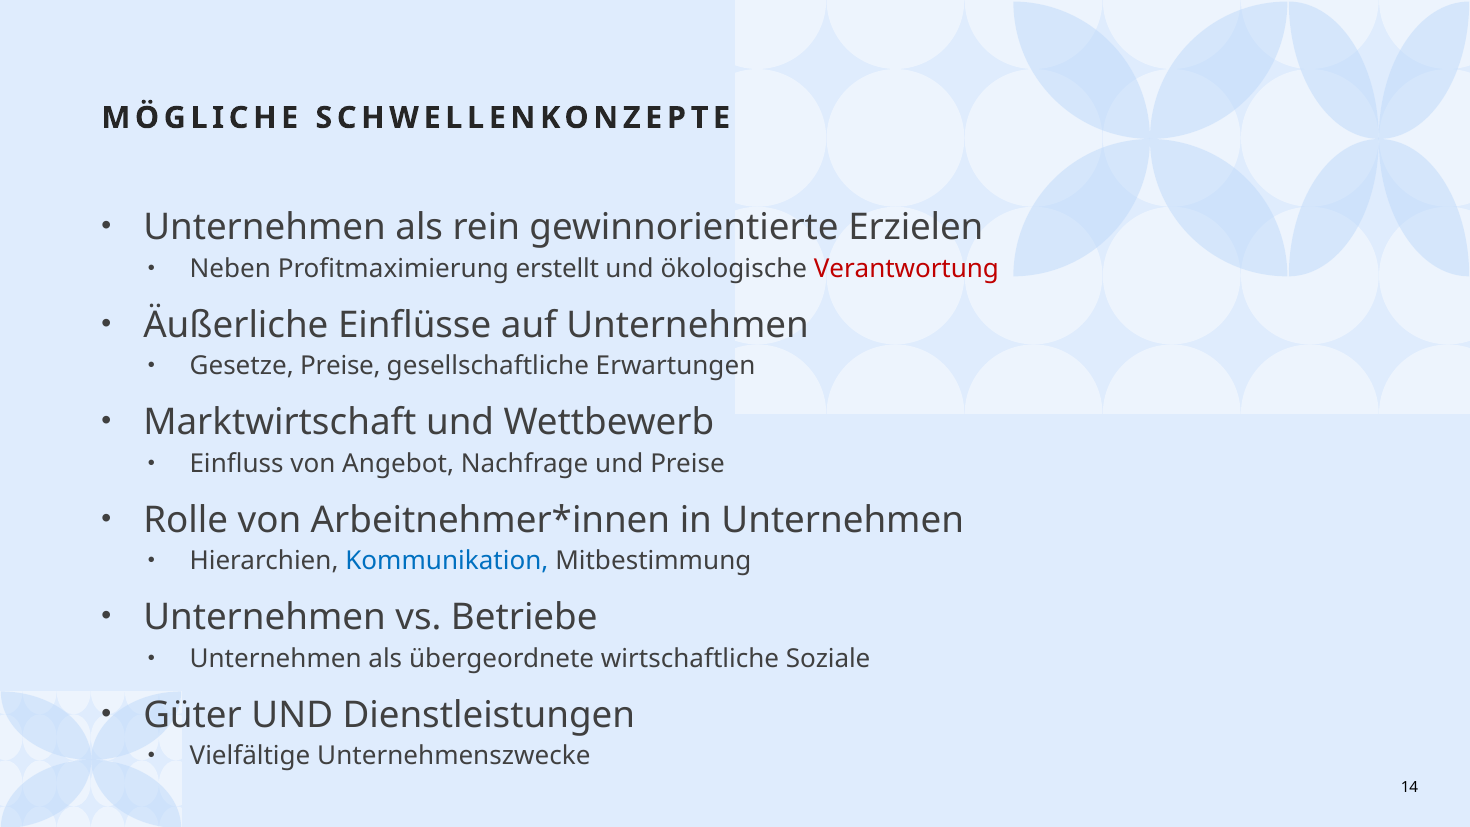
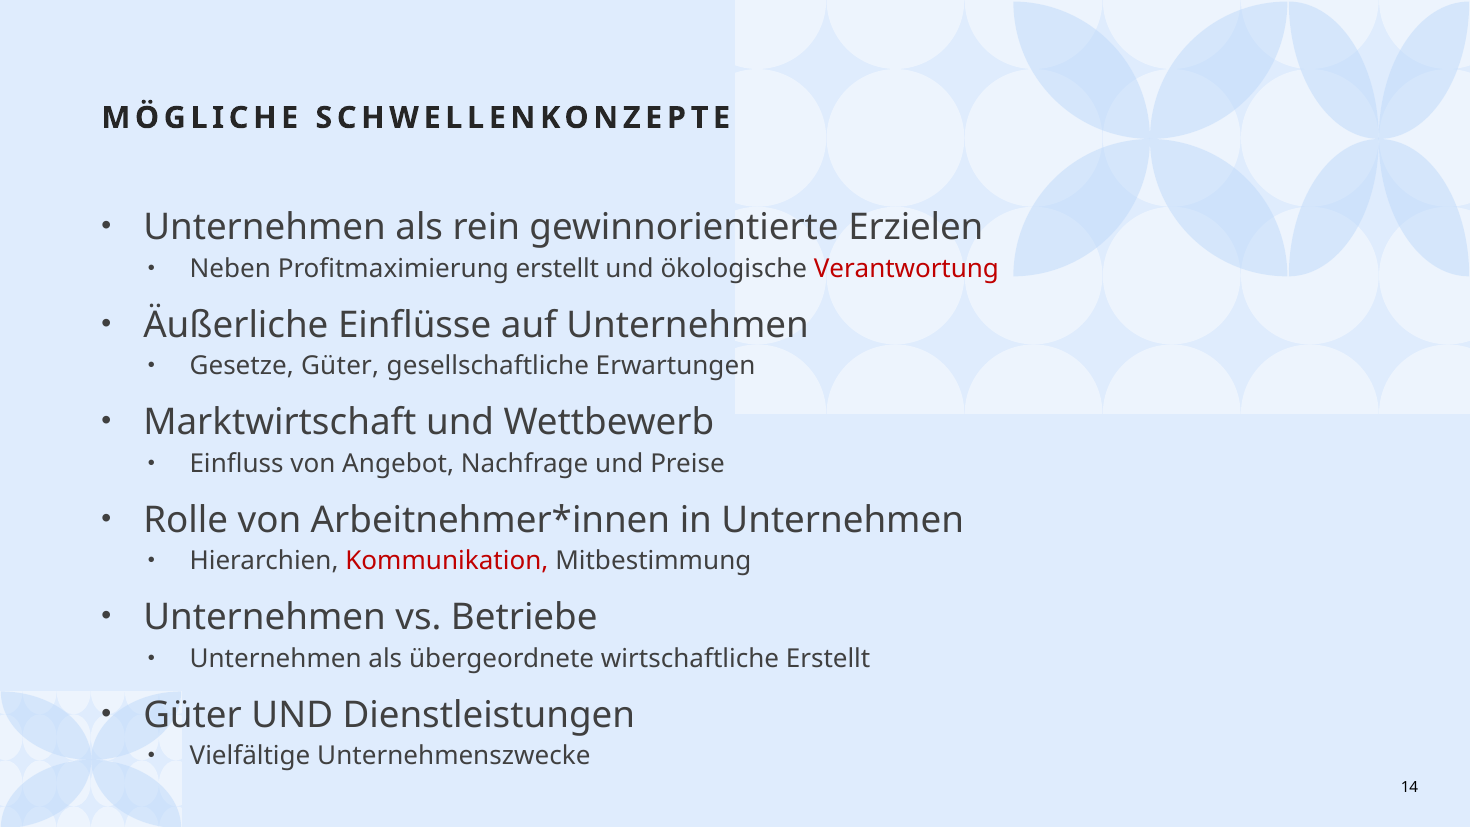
Gesetze Preise: Preise -> Güter
Kommunikation colour: blue -> red
wirtschaftliche Soziale: Soziale -> Erstellt
